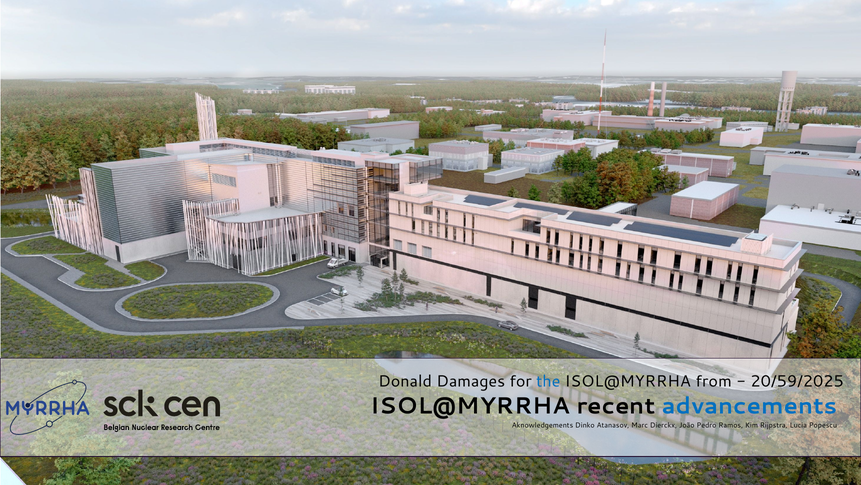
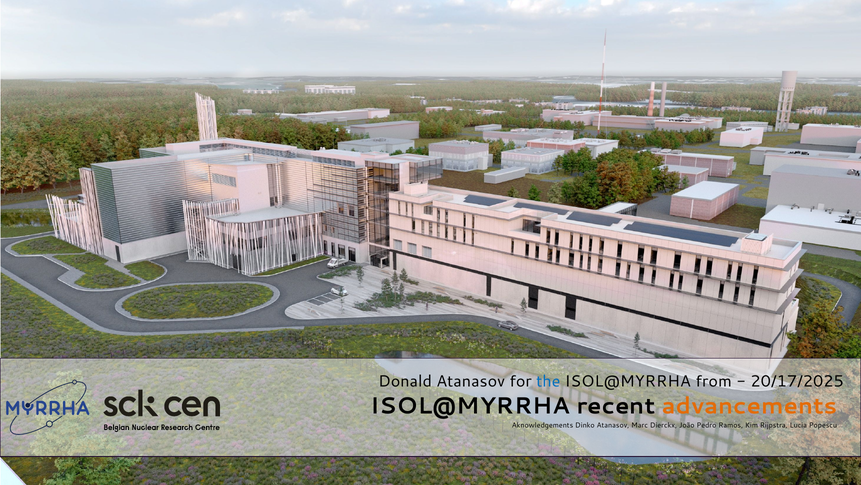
Donald Damages: Damages -> Atanasov
20/59/2025: 20/59/2025 -> 20/17/2025
advancements colour: blue -> orange
